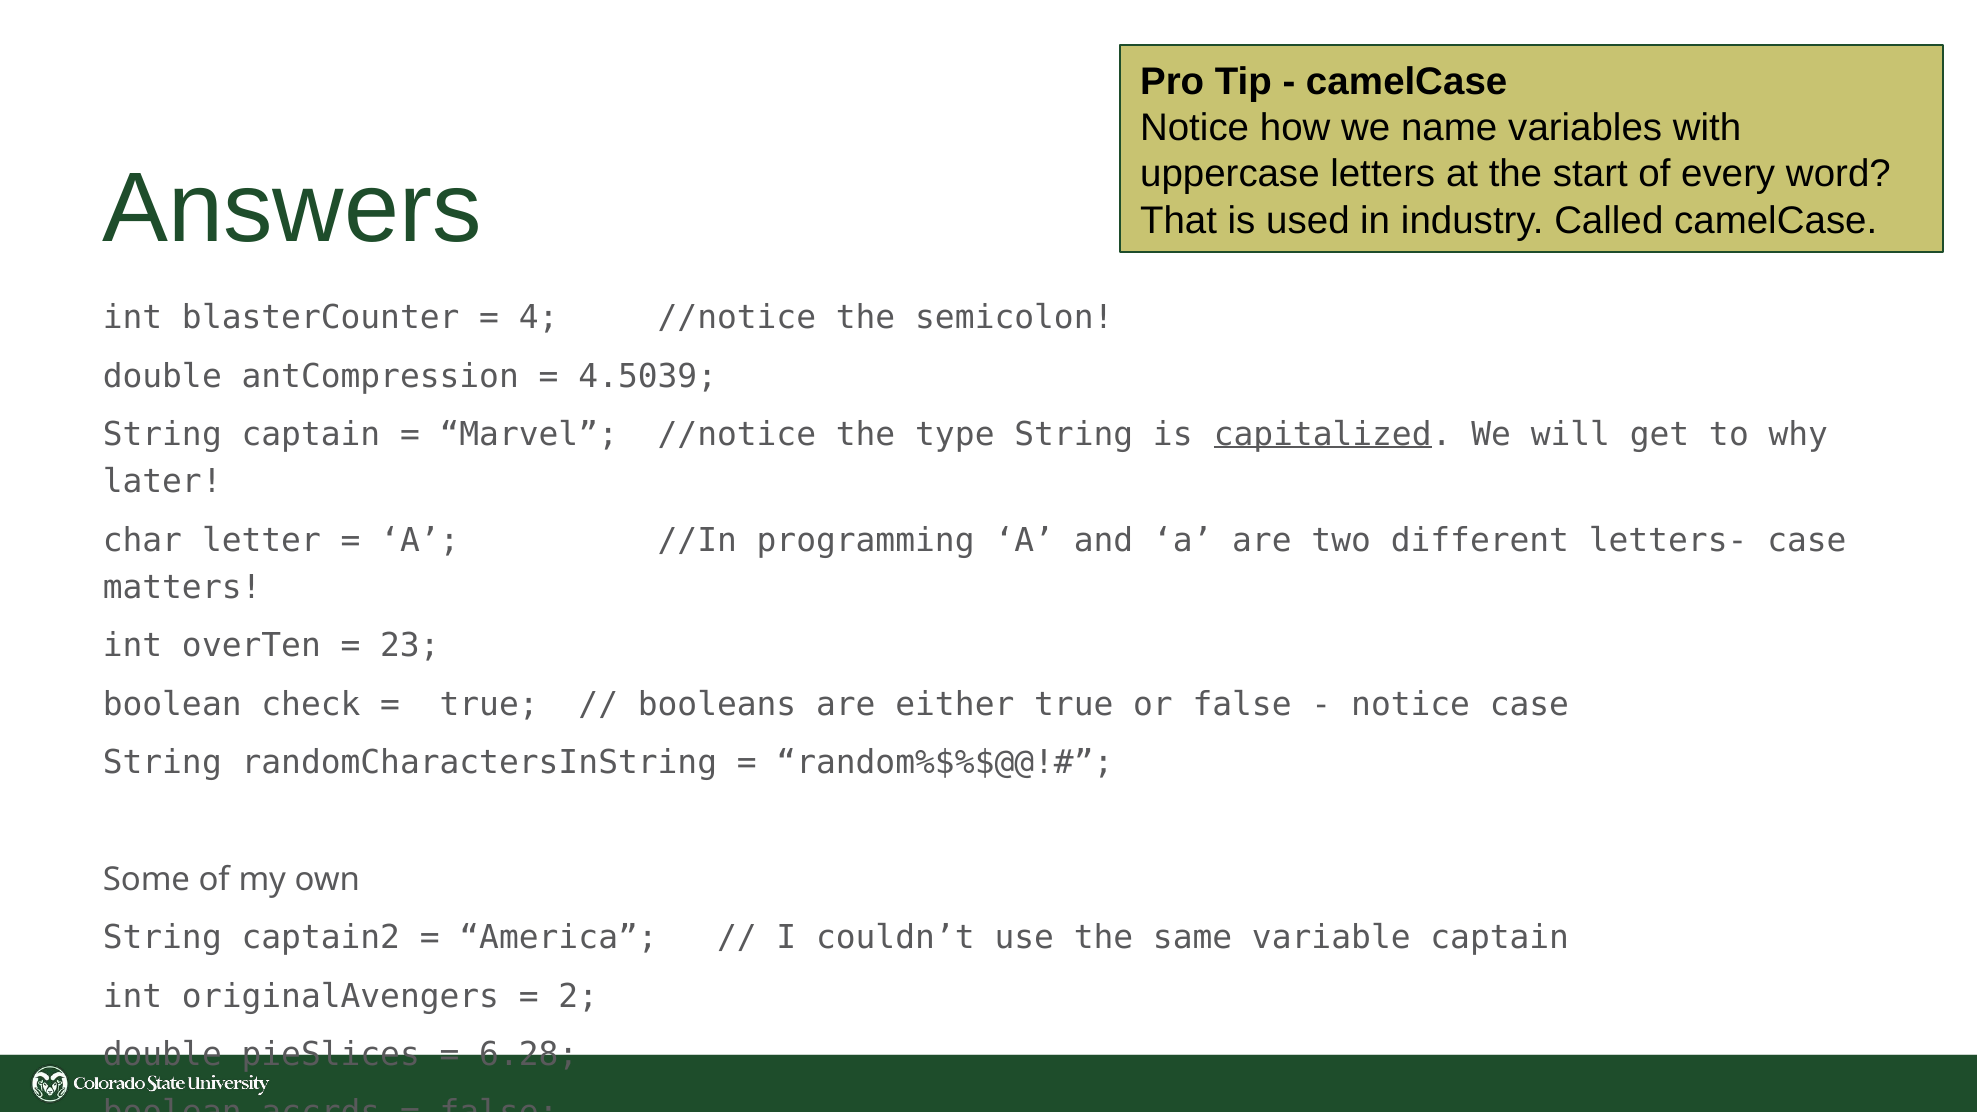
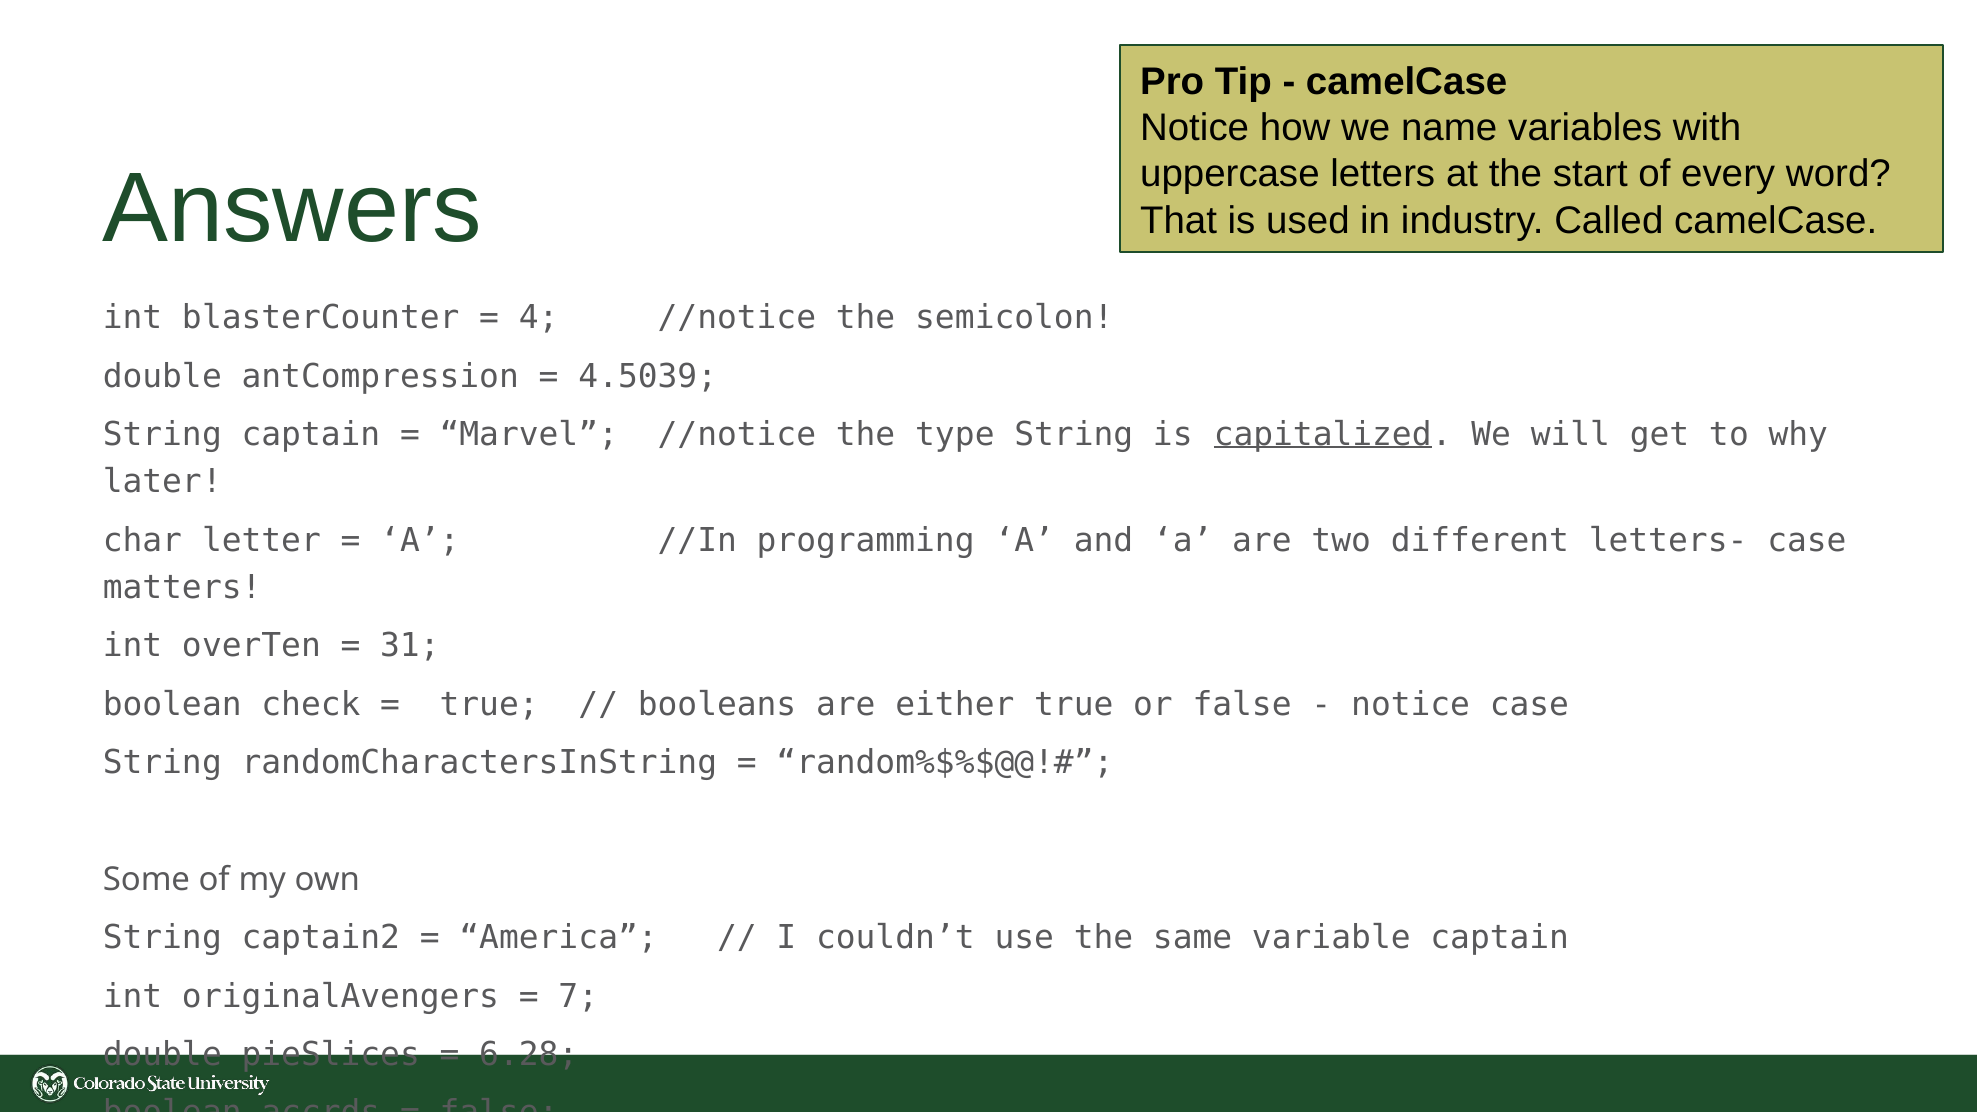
23: 23 -> 31
2: 2 -> 7
